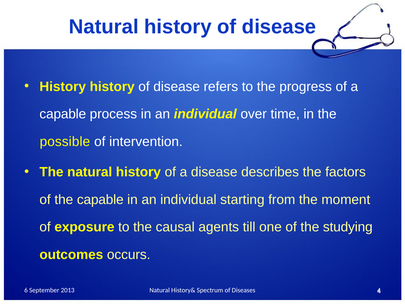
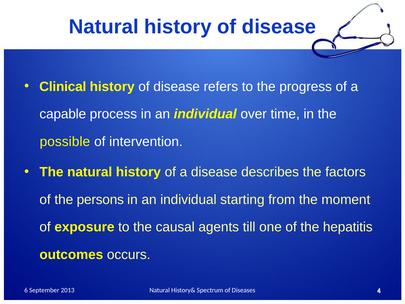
History at (63, 87): History -> Clinical
the capable: capable -> persons
studying: studying -> hepatitis
